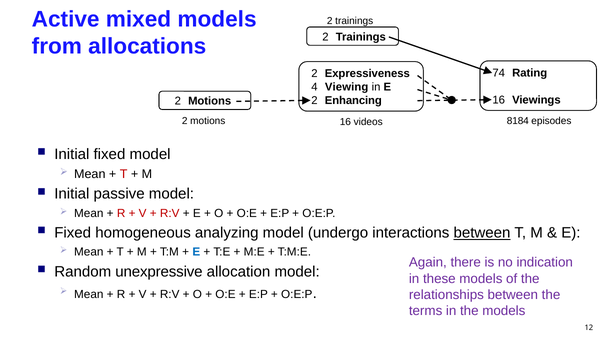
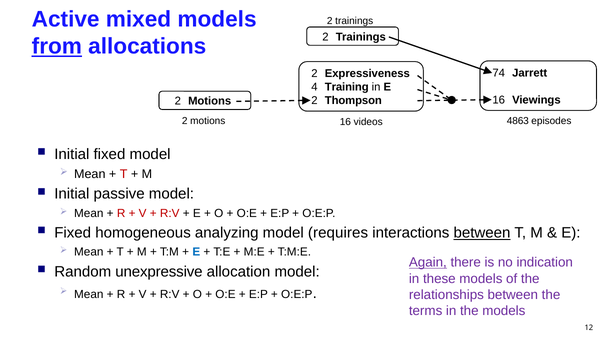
from underline: none -> present
Rating: Rating -> Jarrett
Viewing: Viewing -> Training
Enhancing: Enhancing -> Thompson
8184: 8184 -> 4863
undergo: undergo -> requires
Again underline: none -> present
